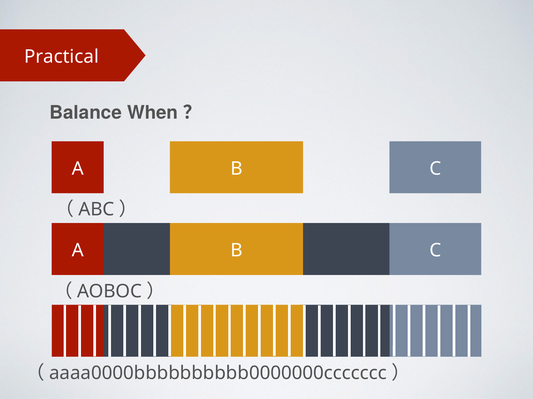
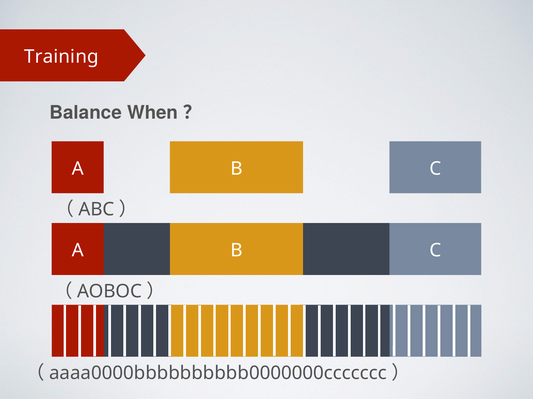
Practical: Practical -> Training
